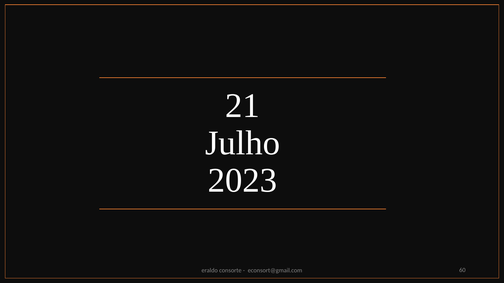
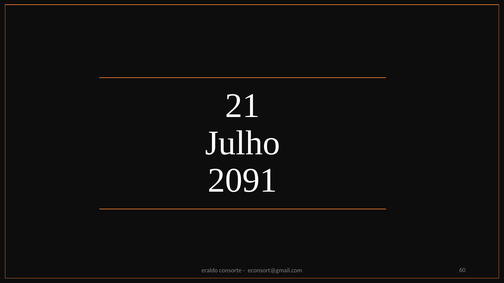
2023: 2023 -> 2091
